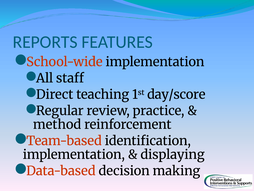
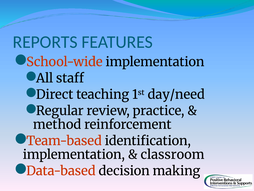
day/score: day/score -> day/need
displaying: displaying -> classroom
